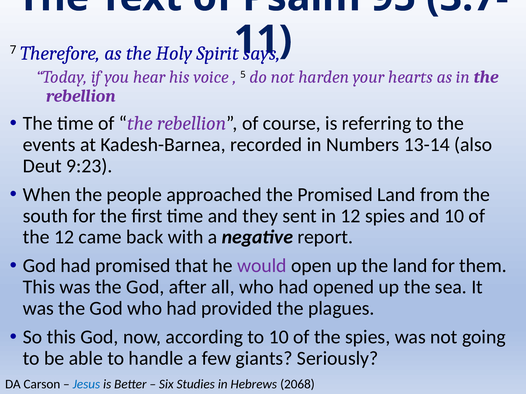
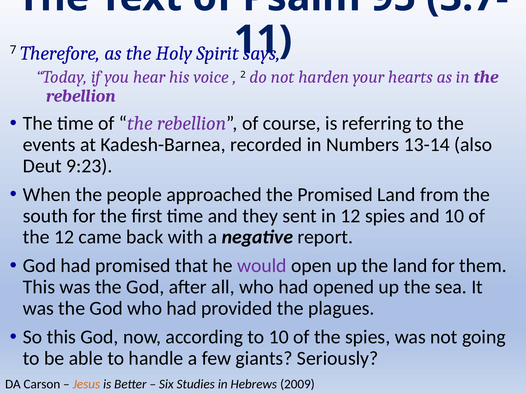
5: 5 -> 2
Jesus colour: blue -> orange
2068: 2068 -> 2009
